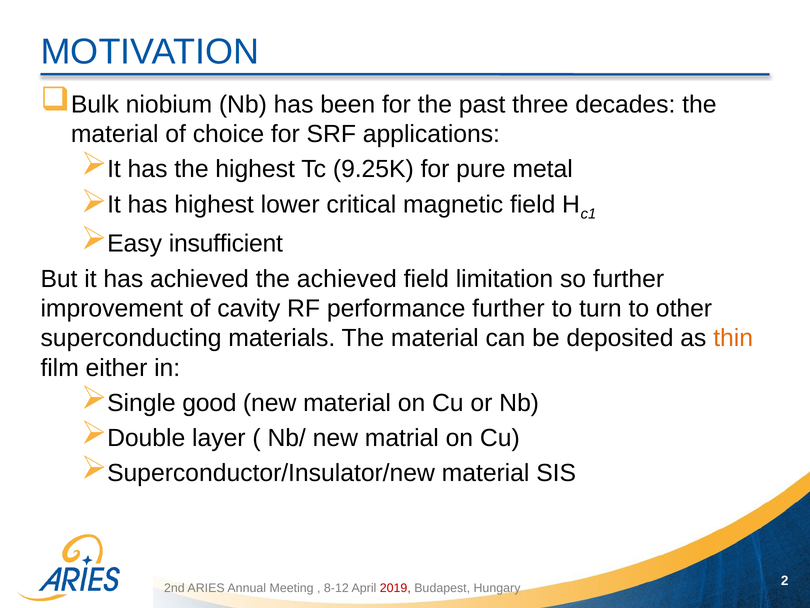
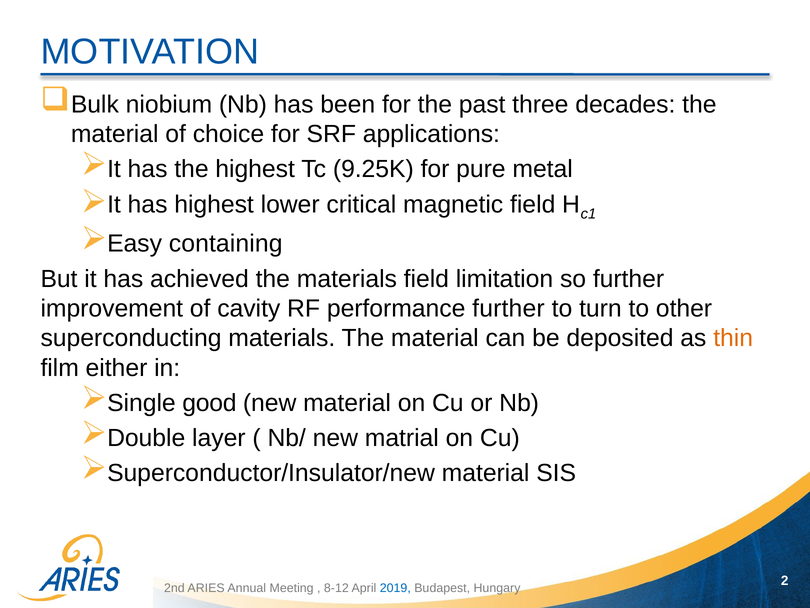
insufficient: insufficient -> containing
the achieved: achieved -> materials
2019 colour: red -> blue
